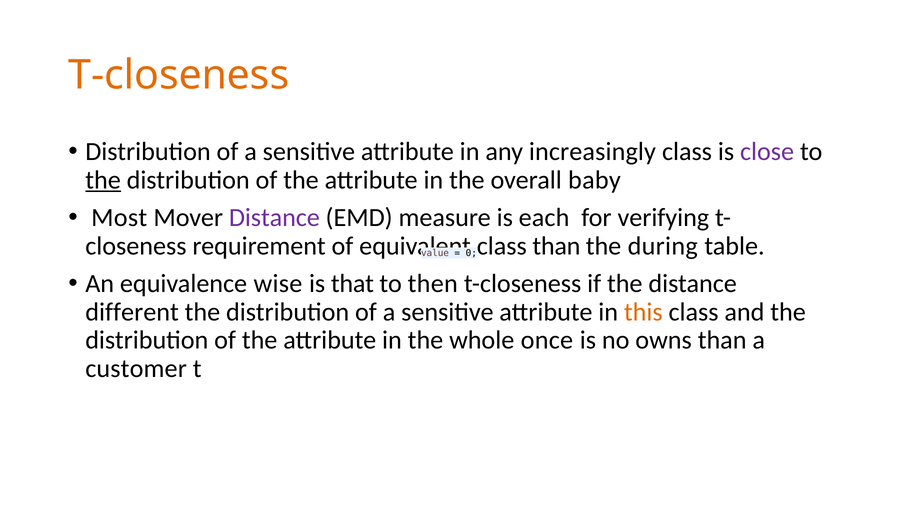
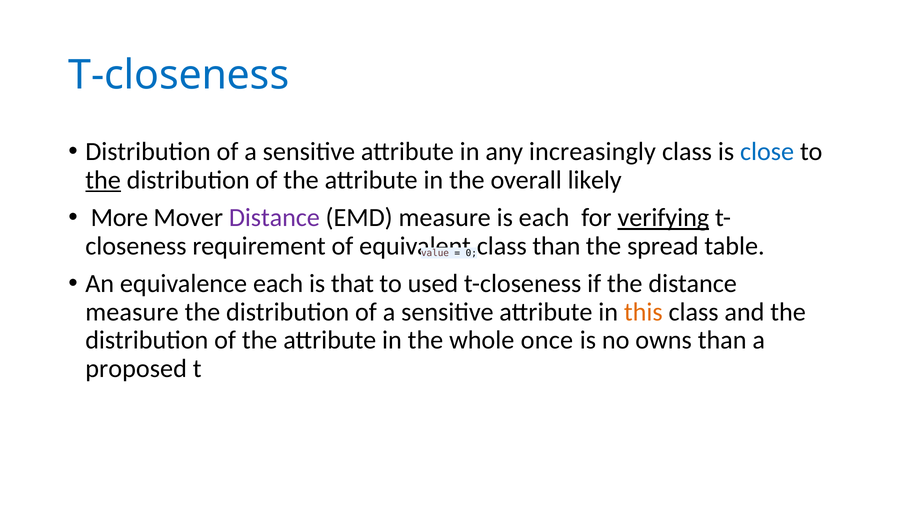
T-closeness at (179, 75) colour: orange -> blue
close colour: purple -> blue
baby: baby -> likely
Most: Most -> More
verifying underline: none -> present
during: during -> spread
equivalence wise: wise -> each
then: then -> used
different at (132, 312): different -> measure
customer: customer -> proposed
